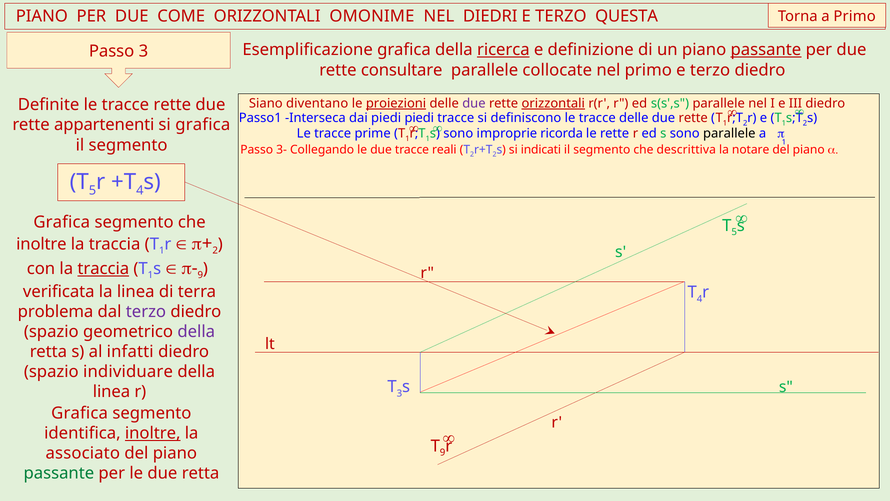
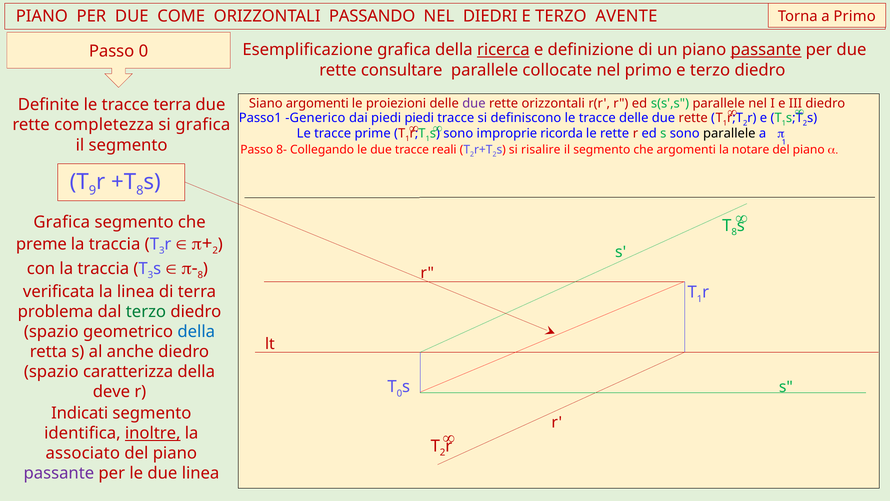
OMONIME: OMONIME -> PASSANDO
QUESTA: QUESTA -> AVENTE
Passo 3: 3 -> 0
Siano diventano: diventano -> argomenti
proiezioni underline: present -> none
orizzontali at (553, 103) underline: present -> none
tracce rette: rette -> terra
Interseca: Interseca -> Generico
appartenenti: appartenenti -> completezza
3-: 3- -> 8-
indicati: indicati -> risalire
che descrittiva: descrittiva -> argomenti
5 at (92, 190): 5 -> 9
4 at (140, 190): 4 -> 8
5 at (734, 232): 5 -> 8
inoltre at (41, 244): inoltre -> preme
1 at (162, 250): 1 -> 3
traccia at (103, 269) underline: present -> none
1 at (150, 275): 1 -> 3
9 at (200, 275): 9 -> 8
4 at (700, 299): 4 -> 1
terzo at (146, 311) colour: purple -> green
della at (196, 331) colour: purple -> blue
infatti: infatti -> anche
individuare: individuare -> caratterizza
3 at (399, 393): 3 -> 0
linea at (111, 391): linea -> deve
Grafica at (80, 413): Grafica -> Indicati
9 at (443, 452): 9 -> 2
passante at (59, 473) colour: green -> purple
due retta: retta -> linea
